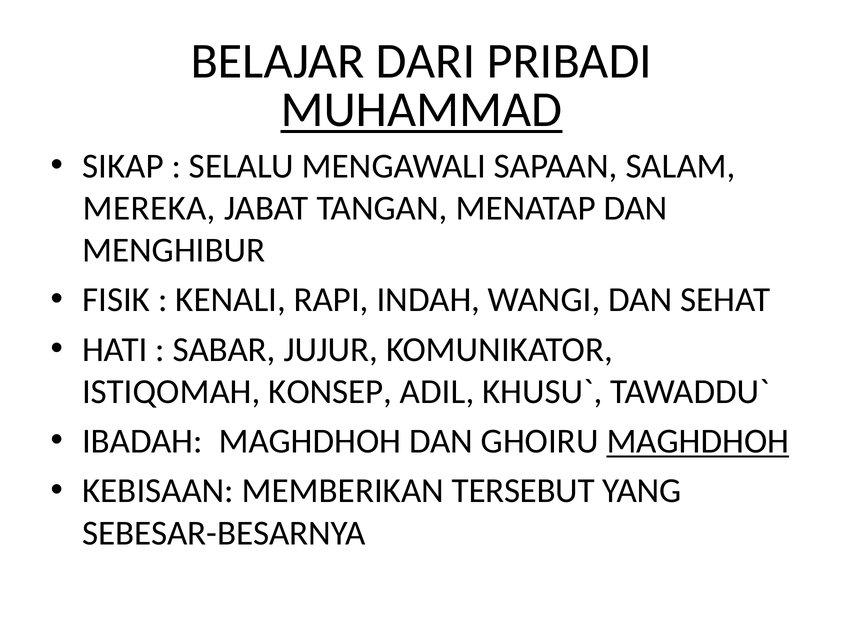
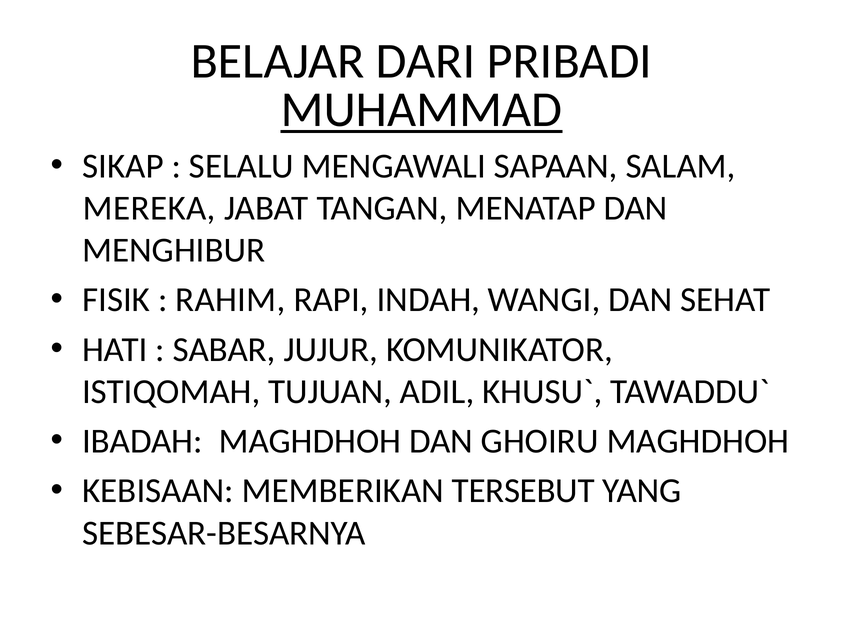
KENALI: KENALI -> RAHIM
KONSEP: KONSEP -> TUJUAN
MAGHDHOH at (698, 441) underline: present -> none
